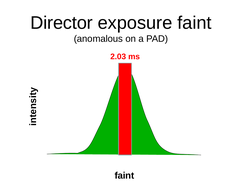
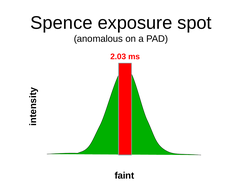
Director: Director -> Spence
exposure faint: faint -> spot
